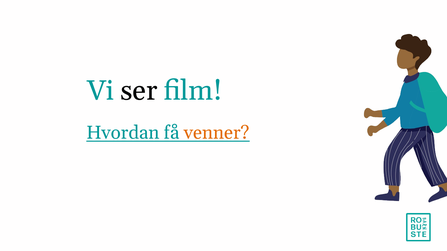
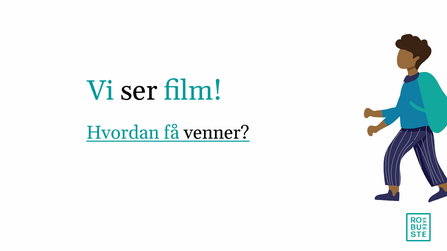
venner colour: orange -> black
